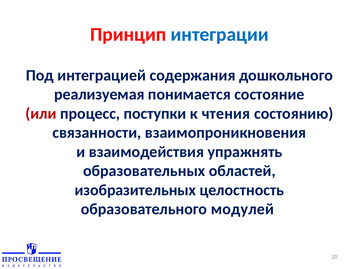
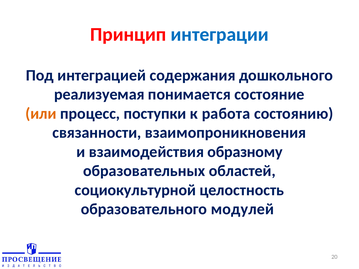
или colour: red -> orange
чтения: чтения -> работа
упражнять: упражнять -> образному
изобразительных: изобразительных -> социокультурной
